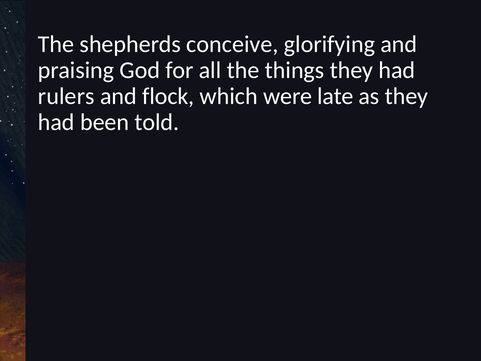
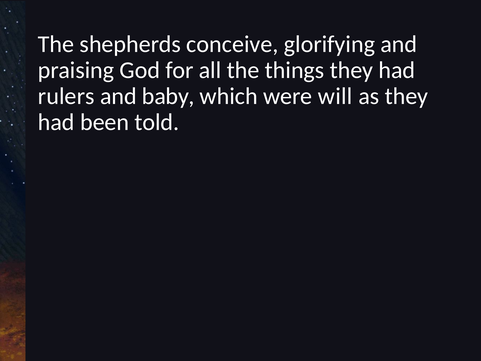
flock: flock -> baby
late: late -> will
